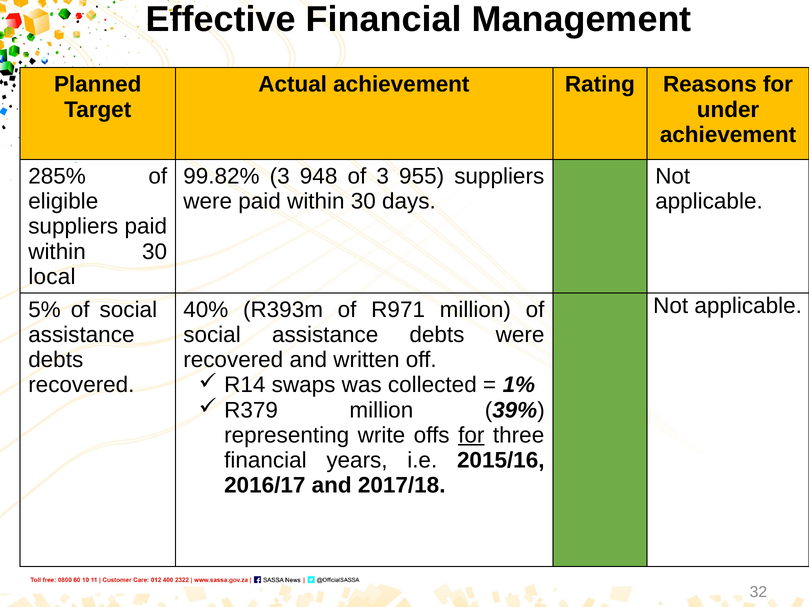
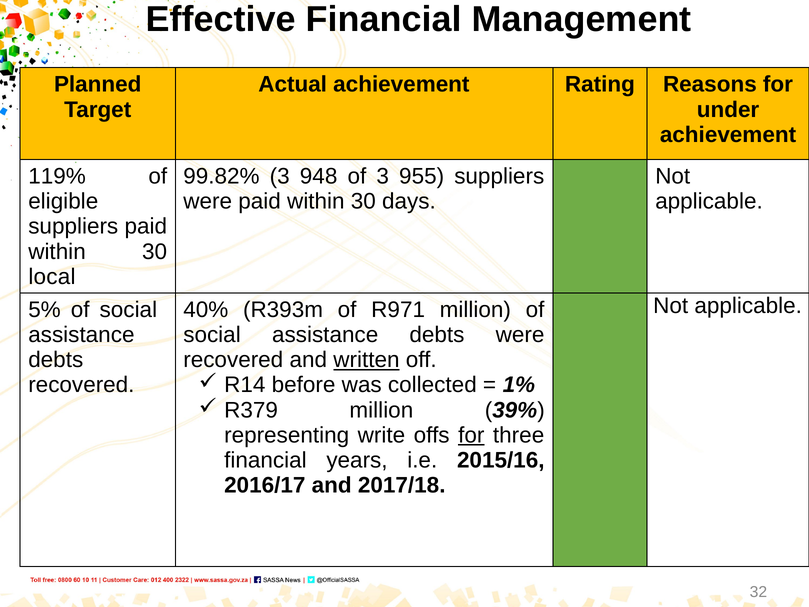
285%: 285% -> 119%
written underline: none -> present
swaps: swaps -> before
